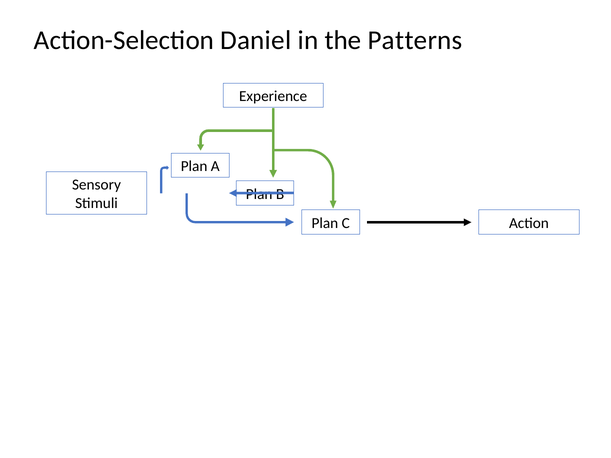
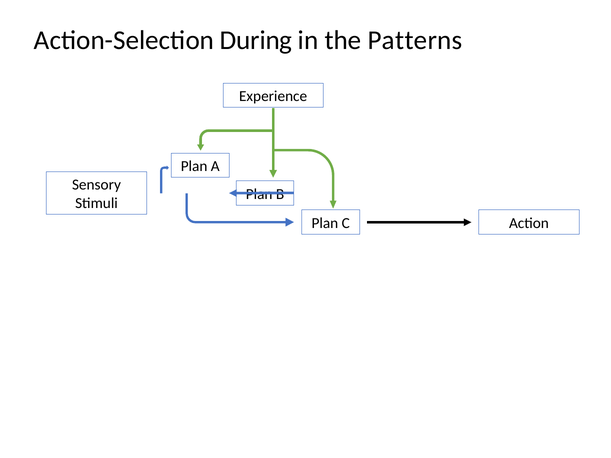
Daniel: Daniel -> During
